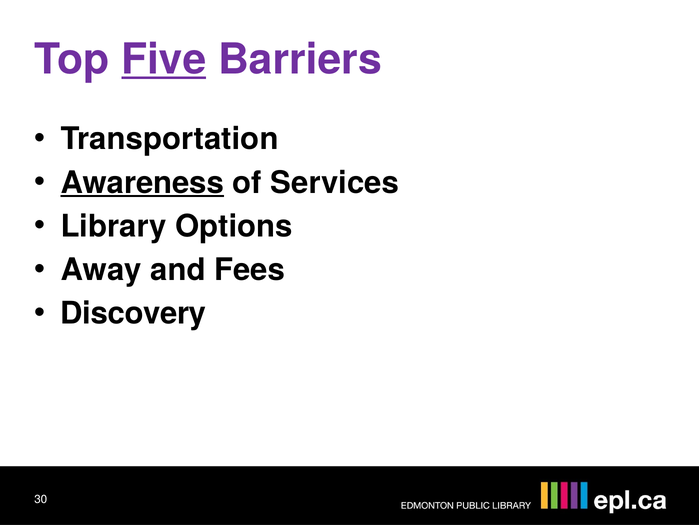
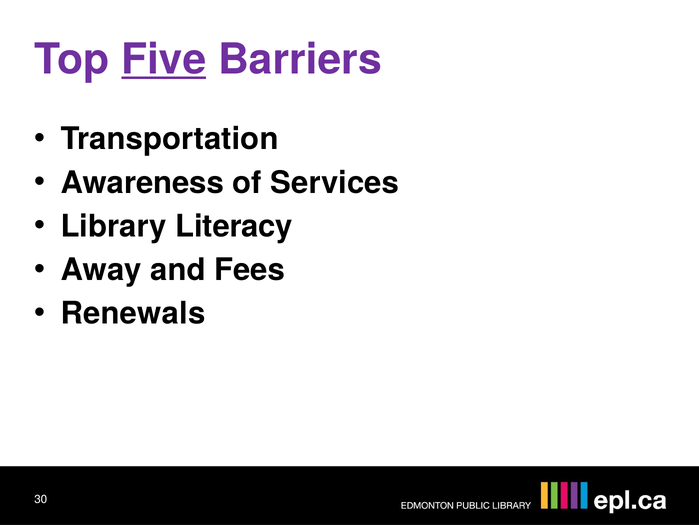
Awareness underline: present -> none
Options: Options -> Literacy
Discovery: Discovery -> Renewals
